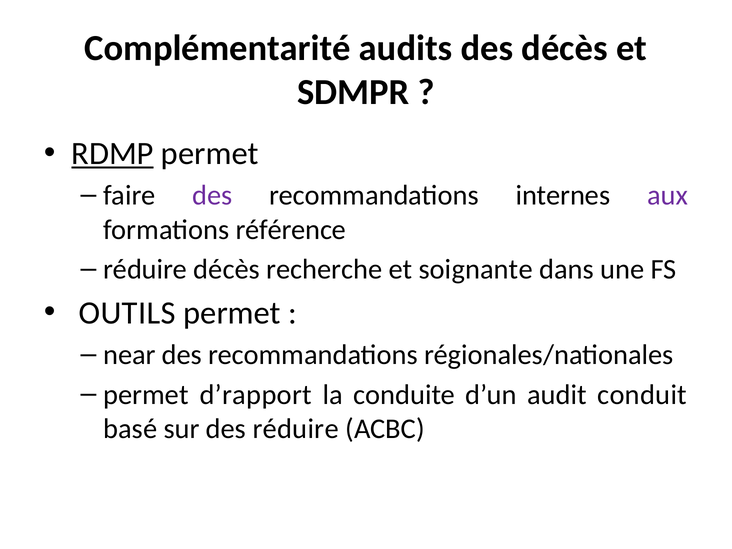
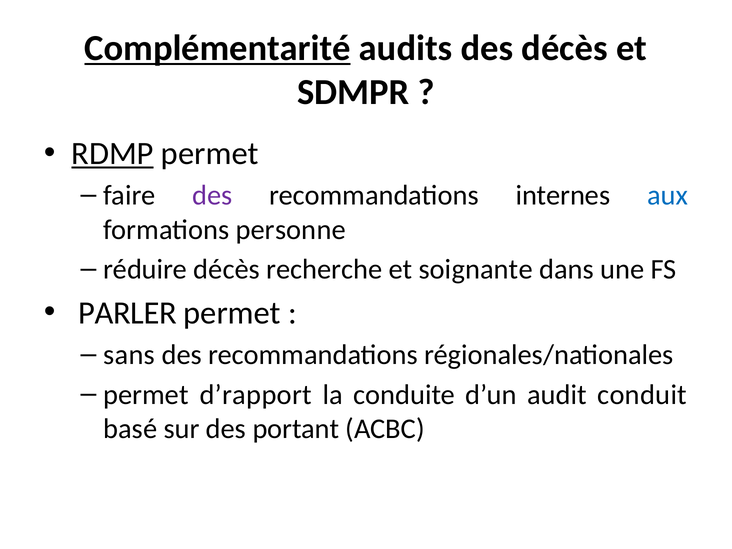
Complémentarité underline: none -> present
aux colour: purple -> blue
référence: référence -> personne
OUTILS: OUTILS -> PARLER
near: near -> sans
des réduire: réduire -> portant
